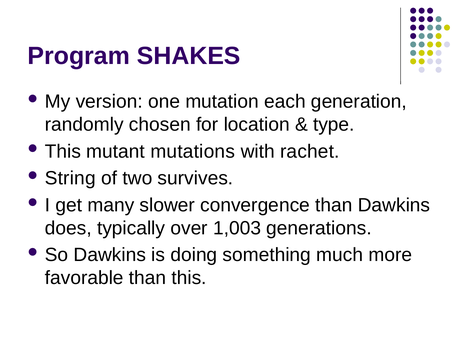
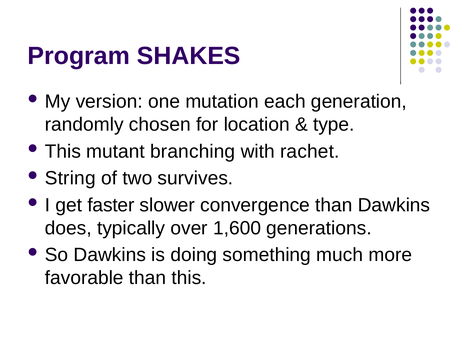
mutations: mutations -> branching
many: many -> faster
1,003: 1,003 -> 1,600
